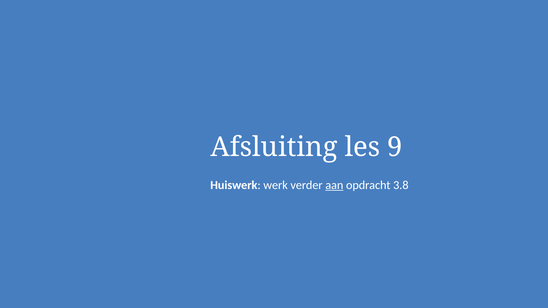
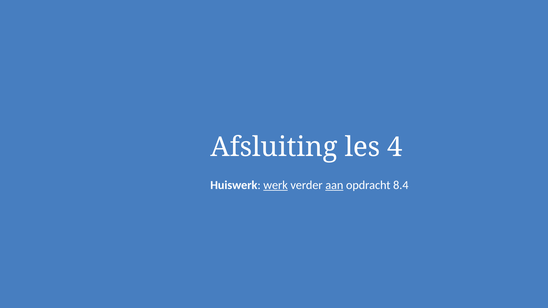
9: 9 -> 4
werk underline: none -> present
3.8: 3.8 -> 8.4
